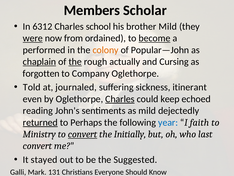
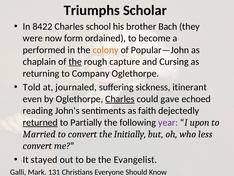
Members: Members -> Triumphs
6312: 6312 -> 8422
brother Mild: Mild -> Bach
were underline: present -> none
from: from -> form
become underline: present -> none
chaplain underline: present -> none
actually: actually -> capture
forgotten: forgotten -> returning
keep: keep -> gave
as mild: mild -> faith
Perhaps: Perhaps -> Partially
year colour: blue -> purple
faith: faith -> upon
Ministry: Ministry -> Married
convert at (83, 134) underline: present -> none
last: last -> less
Suggested: Suggested -> Evangelist
